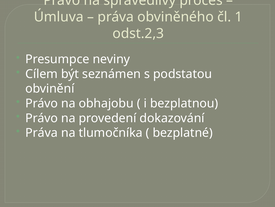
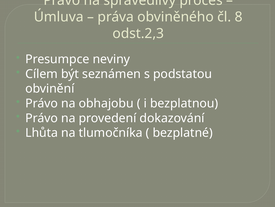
1: 1 -> 8
Práva at (42, 132): Práva -> Lhůta
